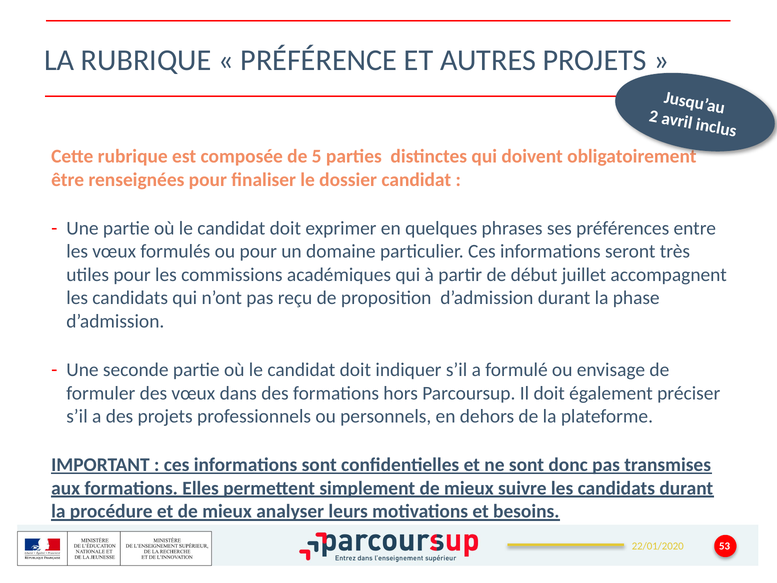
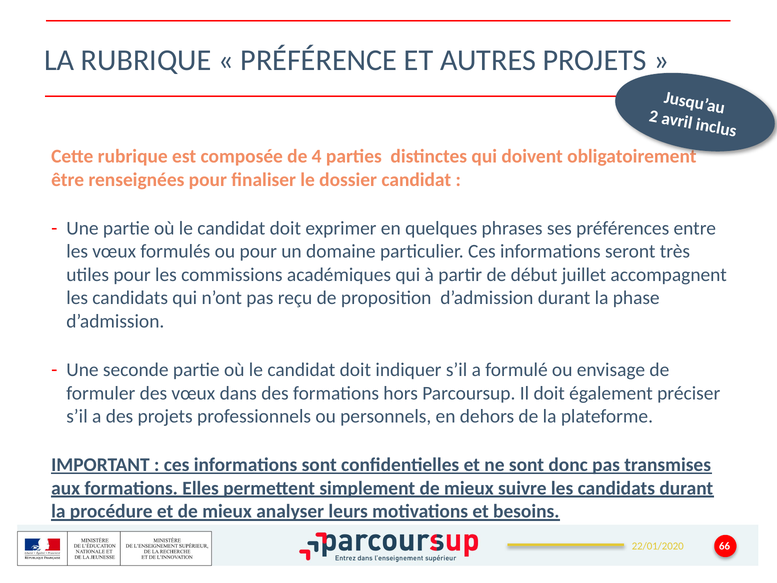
5: 5 -> 4
53: 53 -> 66
